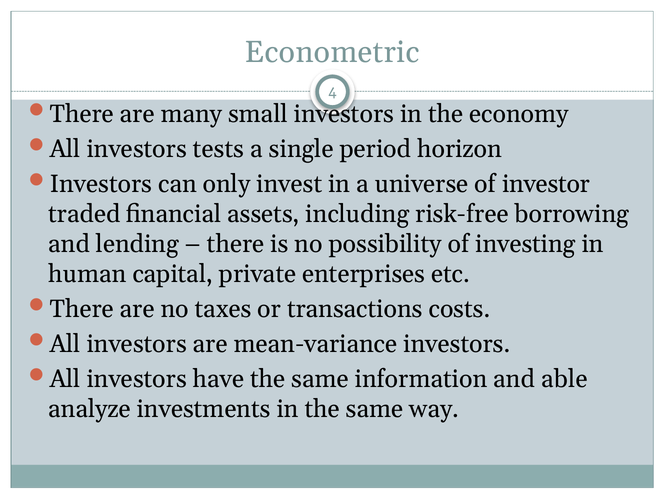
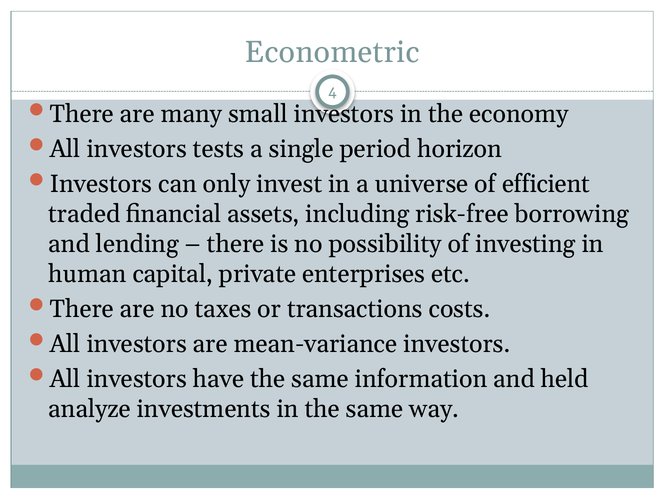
investor: investor -> efficient
able: able -> held
